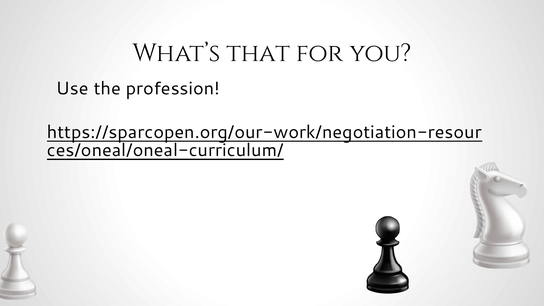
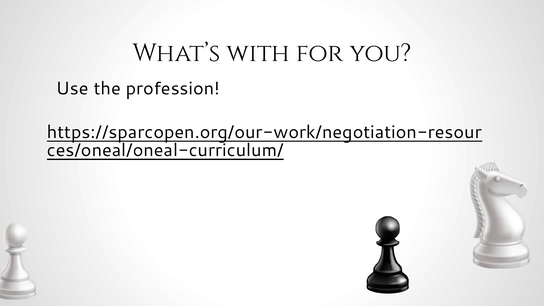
that: that -> with
